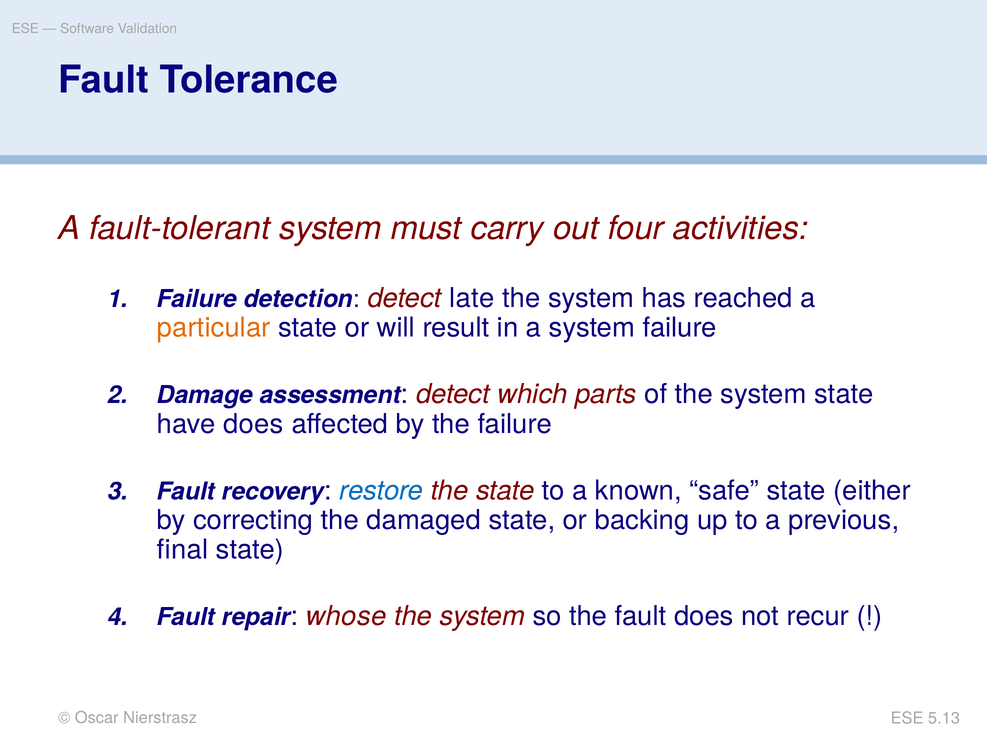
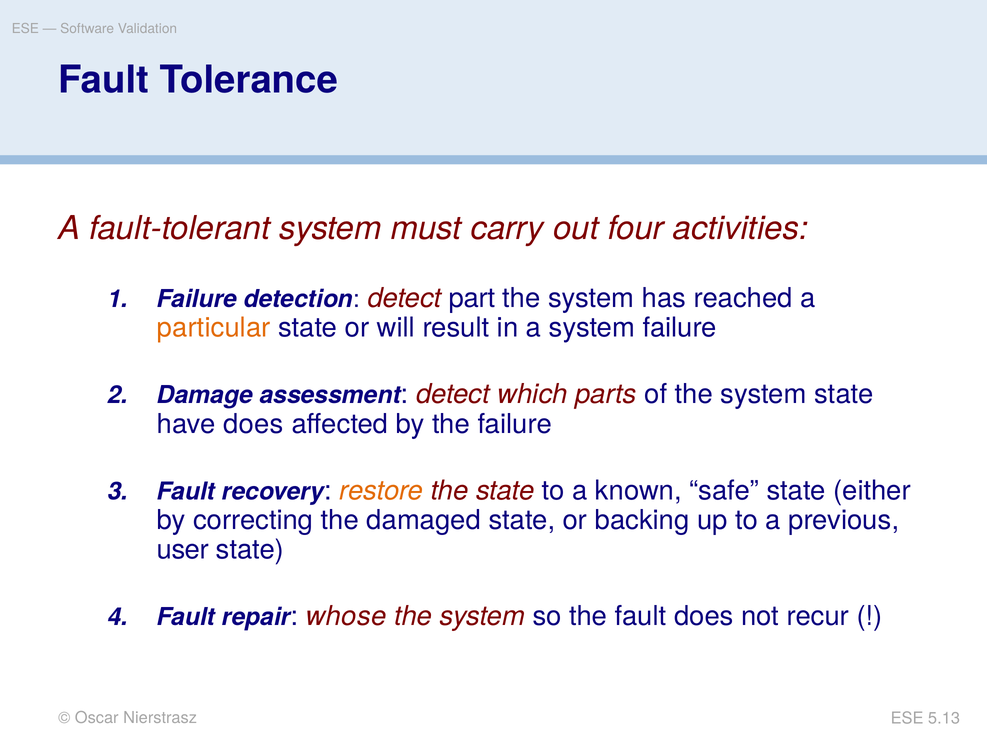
late: late -> part
restore colour: blue -> orange
final: final -> user
